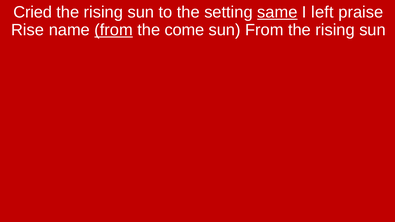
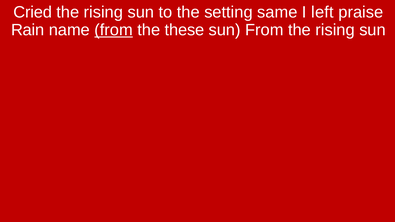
same underline: present -> none
Rise: Rise -> Rain
come: come -> these
